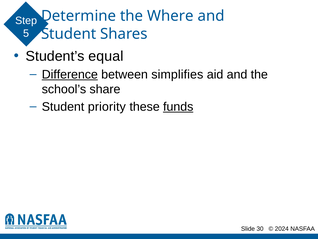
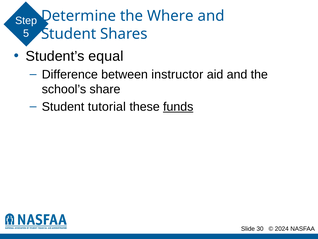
Difference underline: present -> none
simplifies: simplifies -> instructor
priority: priority -> tutorial
